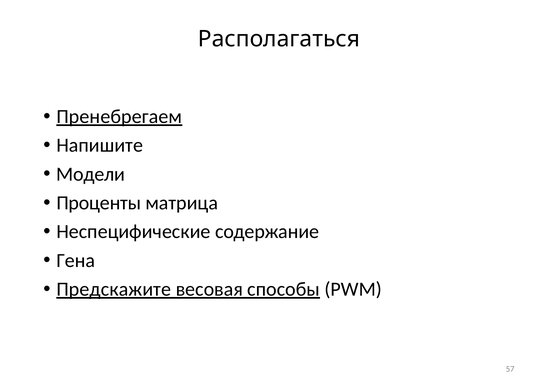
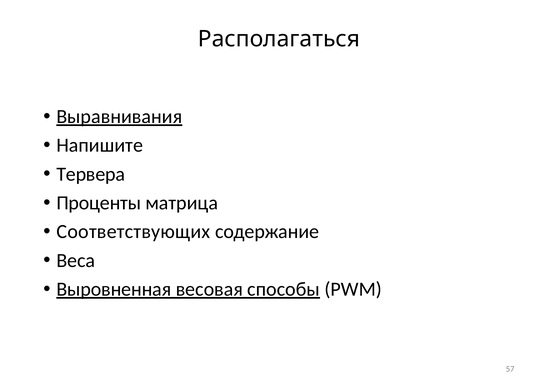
Пренебрегаем: Пренебрегаем -> Выравнивания
Модели: Модели -> Тервера
Неспецифические: Неспецифические -> Соответствующих
Гена: Гена -> Веса
Предскажите: Предскажите -> Выровненная
